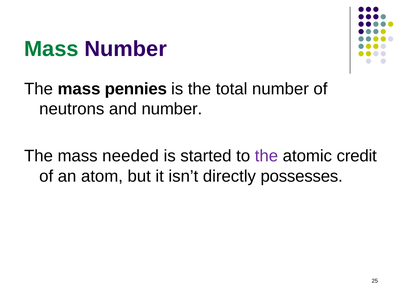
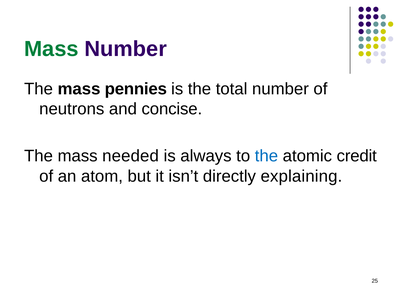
and number: number -> concise
started: started -> always
the at (266, 156) colour: purple -> blue
possesses: possesses -> explaining
